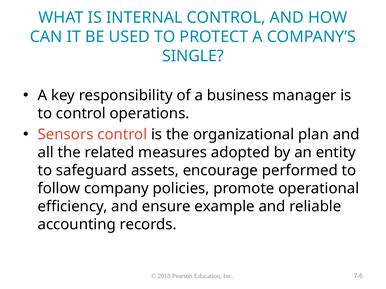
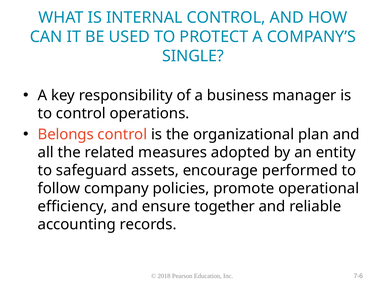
Sensors: Sensors -> Belongs
example: example -> together
